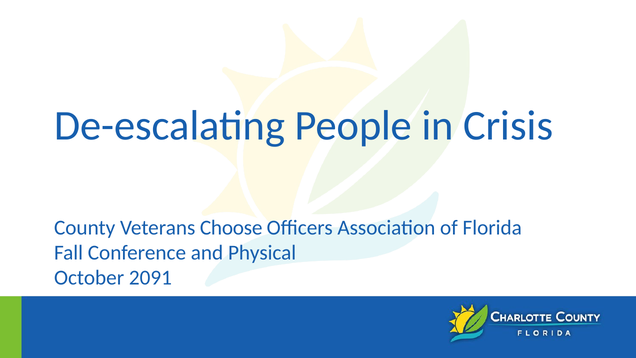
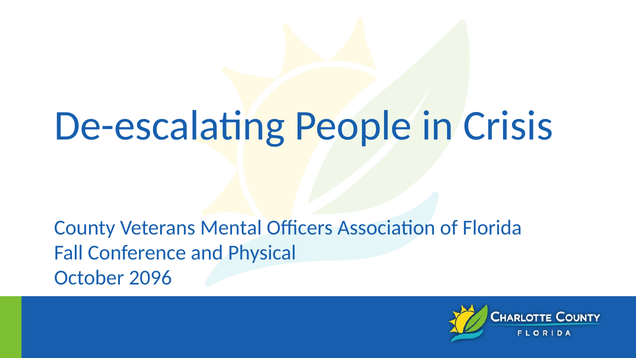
Choose: Choose -> Mental
2091: 2091 -> 2096
